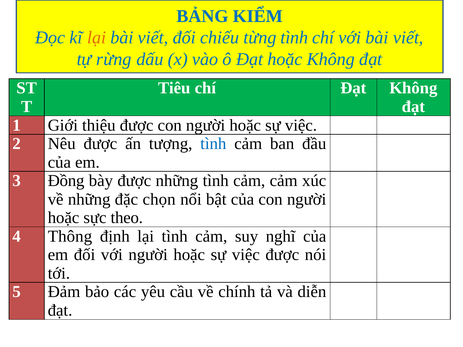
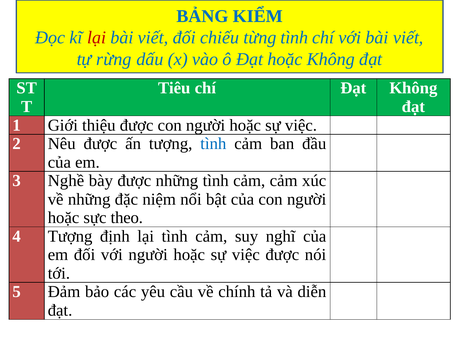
lại at (97, 38) colour: orange -> red
Đồng: Đồng -> Nghề
chọn: chọn -> niệm
4 Thông: Thông -> Tượng
